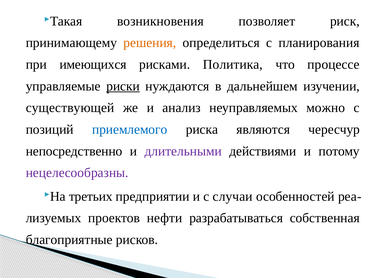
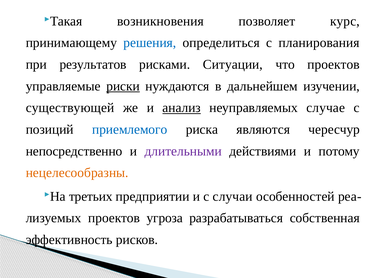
риск: риск -> курс
решения colour: orange -> blue
имеющихся: имеющихся -> результатов
Политика: Политика -> Ситуации
что процессе: процессе -> проектов
анализ underline: none -> present
можно: можно -> случае
нецелесообразны colour: purple -> orange
нефти: нефти -> угроза
благоприятные: благоприятные -> эффективность
